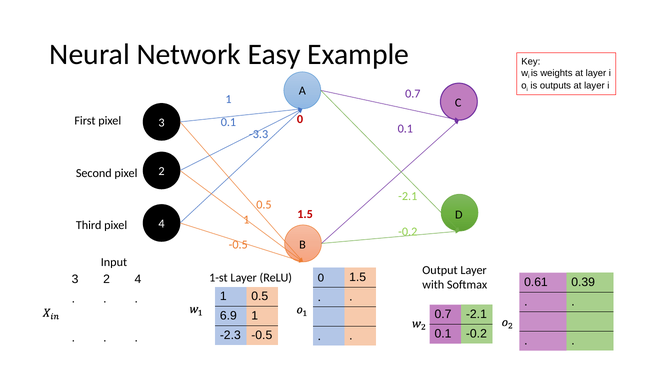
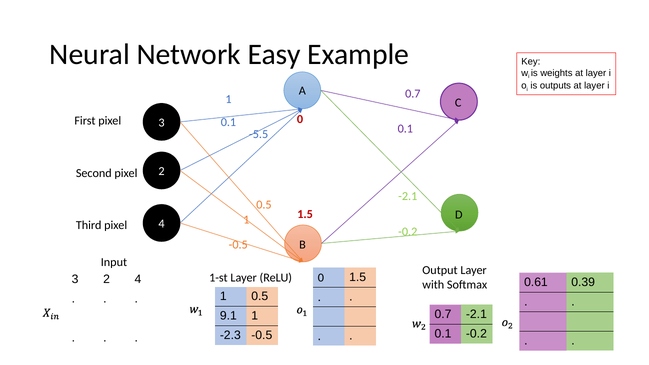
-3.3: -3.3 -> -5.5
6.9: 6.9 -> 9.1
